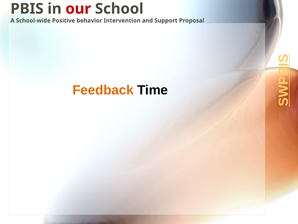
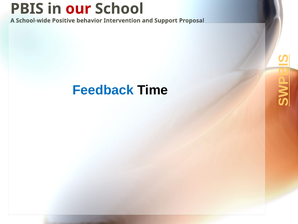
Feedback colour: orange -> blue
